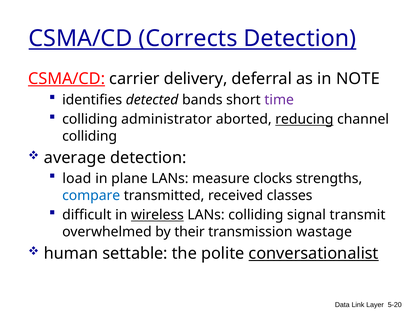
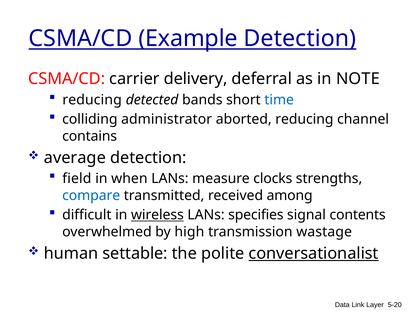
Corrects: Corrects -> Example
CSMA/CD at (67, 79) underline: present -> none
identifies at (92, 99): identifies -> reducing
time colour: purple -> blue
reducing at (304, 119) underline: present -> none
colliding at (90, 136): colliding -> contains
load: load -> field
plane: plane -> when
classes: classes -> among
LANs colliding: colliding -> specifies
transmit: transmit -> contents
their: their -> high
